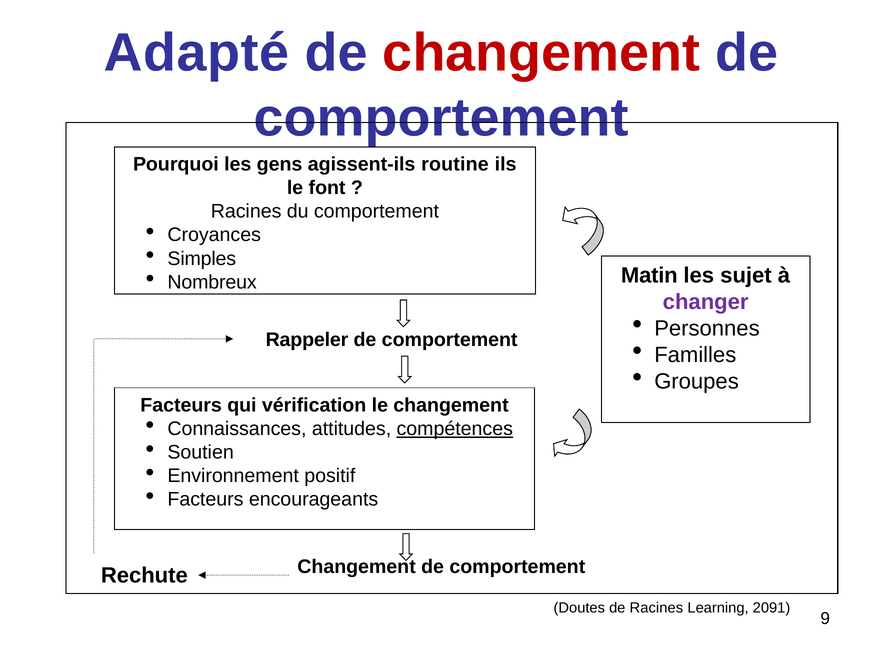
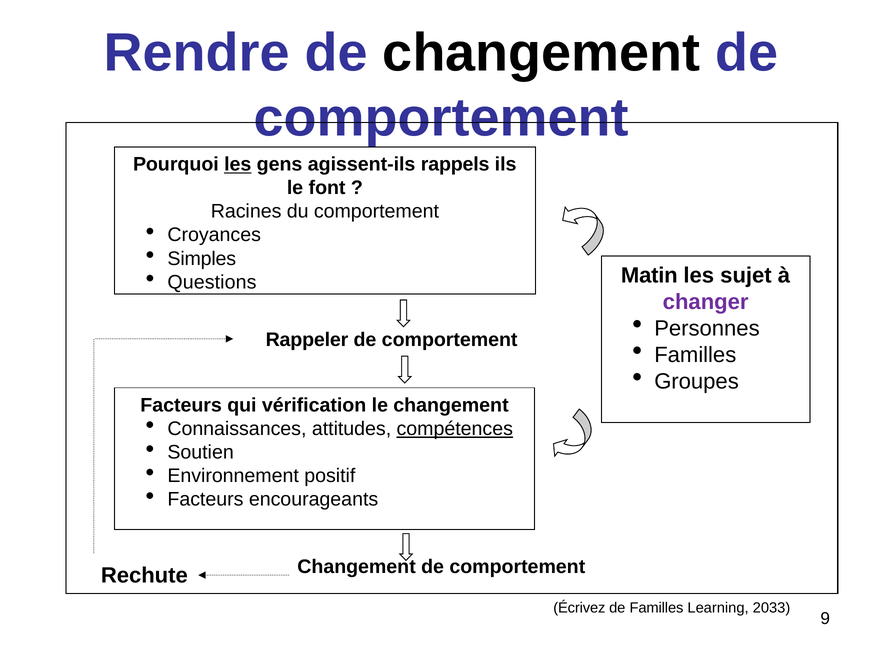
Adapté: Adapté -> Rendre
changement at (541, 53) colour: red -> black
les at (238, 164) underline: none -> present
routine: routine -> rappels
Nombreux: Nombreux -> Questions
Doutes: Doutes -> Écrivez
de Racines: Racines -> Familles
2091: 2091 -> 2033
